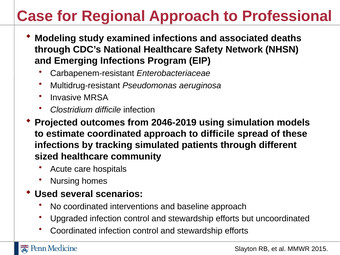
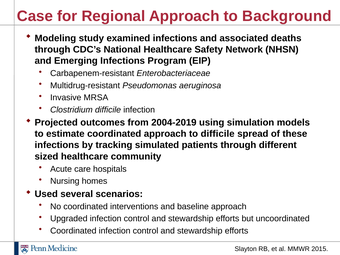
Professional: Professional -> Background
2046-2019: 2046-2019 -> 2004-2019
